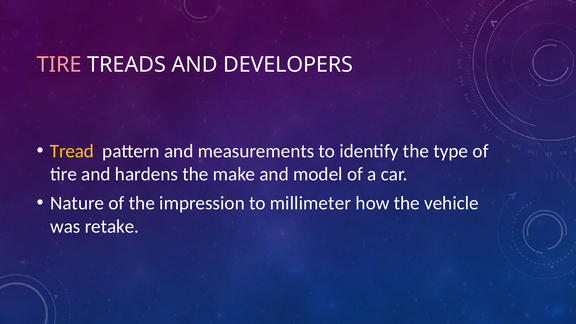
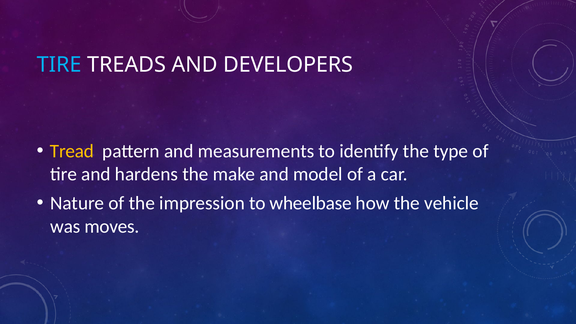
TIRE at (59, 65) colour: pink -> light blue
millimeter: millimeter -> wheelbase
retake: retake -> moves
